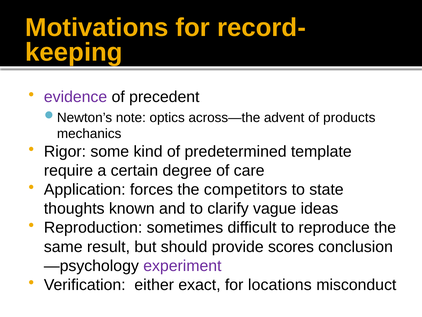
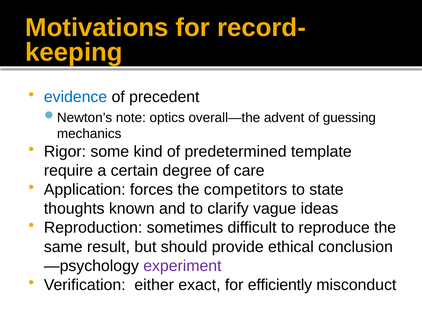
evidence colour: purple -> blue
across—the: across—the -> overall—the
products: products -> guessing
scores: scores -> ethical
locations: locations -> efficiently
